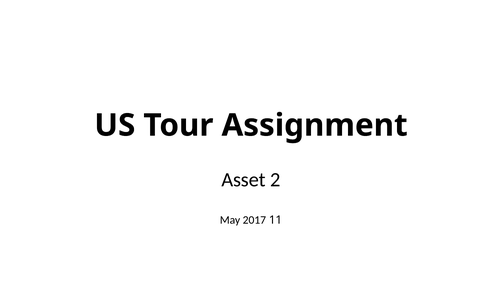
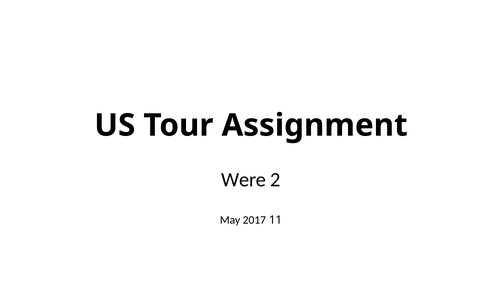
Asset: Asset -> Were
